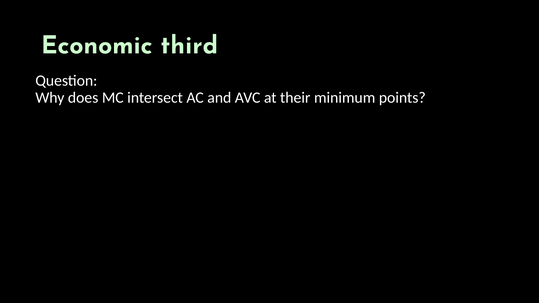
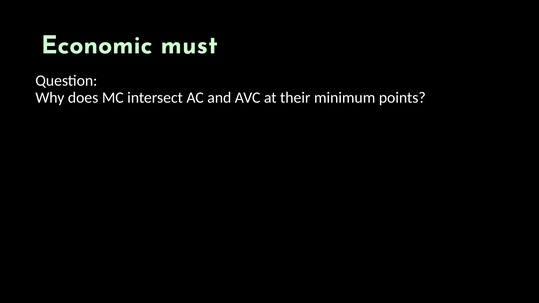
third: third -> must
